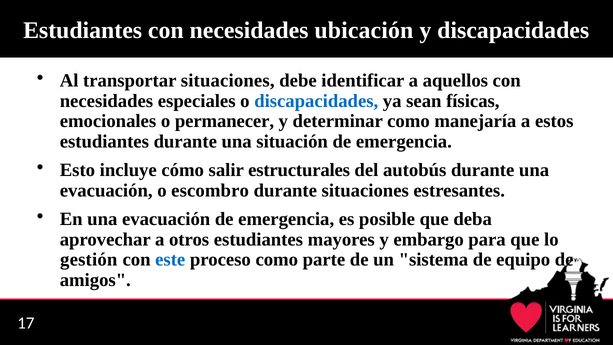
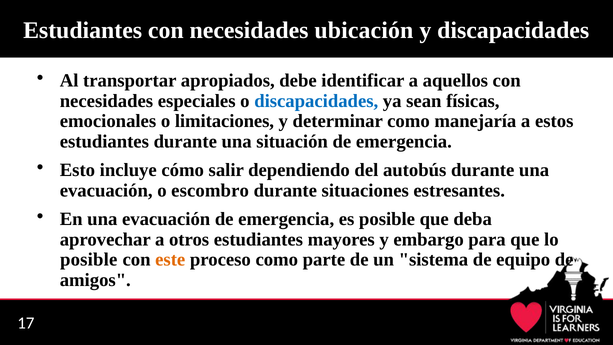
transportar situaciones: situaciones -> apropiados
permanecer: permanecer -> limitaciones
estructurales: estructurales -> dependiendo
gestión at (89, 260): gestión -> posible
este colour: blue -> orange
